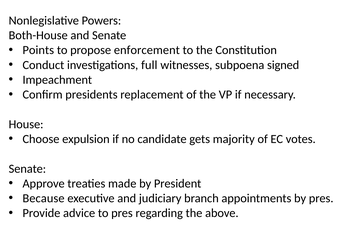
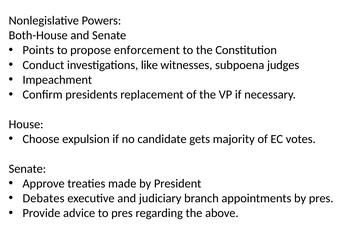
full: full -> like
signed: signed -> judges
Because: Because -> Debates
